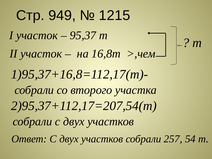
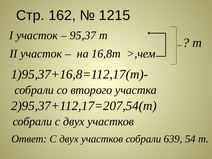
949: 949 -> 162
257: 257 -> 639
